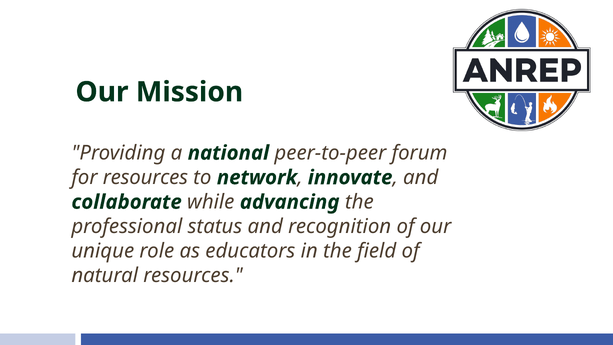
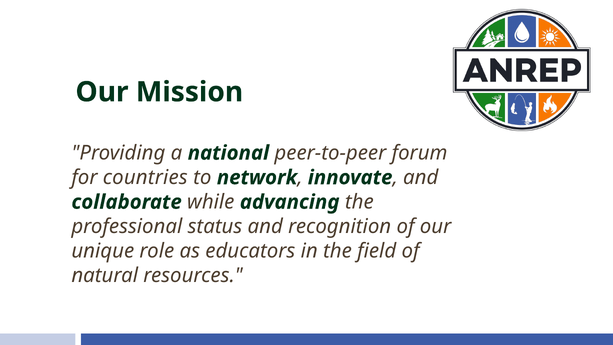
for resources: resources -> countries
